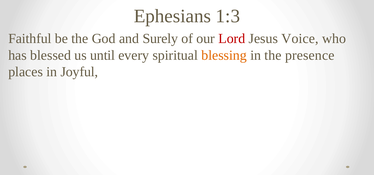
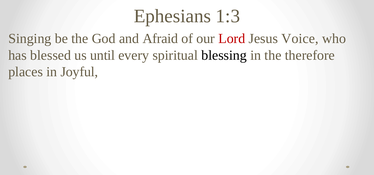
Faithful: Faithful -> Singing
Surely: Surely -> Afraid
blessing colour: orange -> black
presence: presence -> therefore
